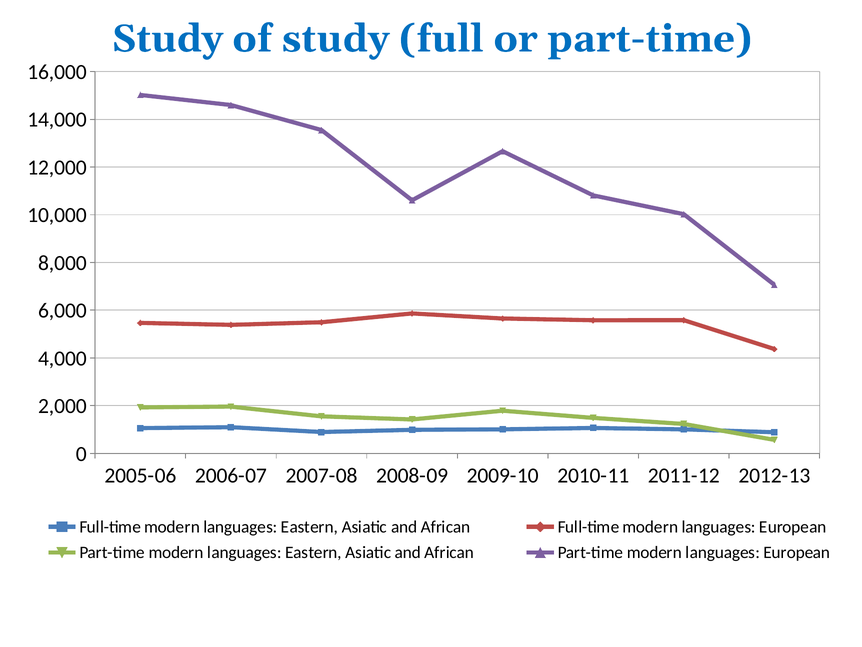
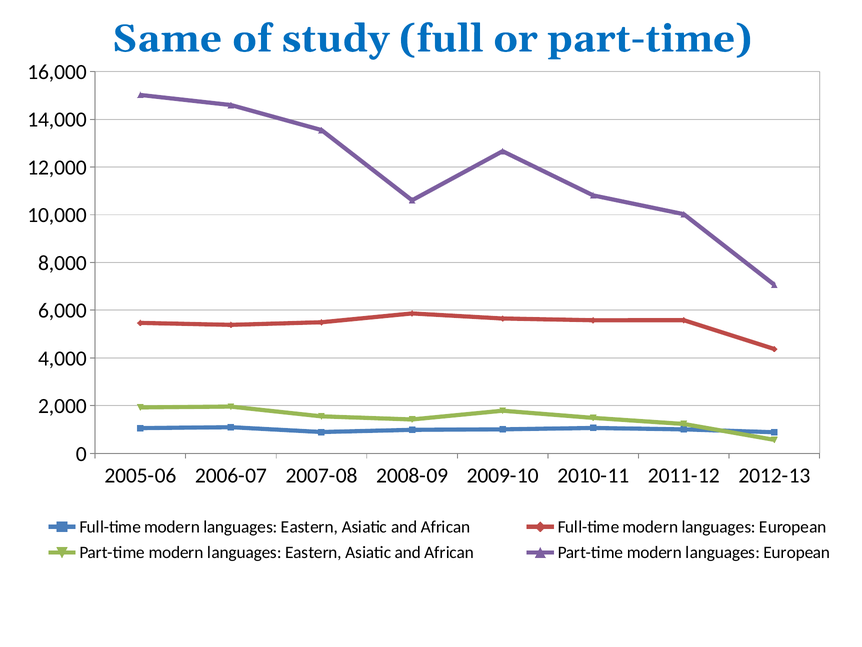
Study at (167, 39): Study -> Same
